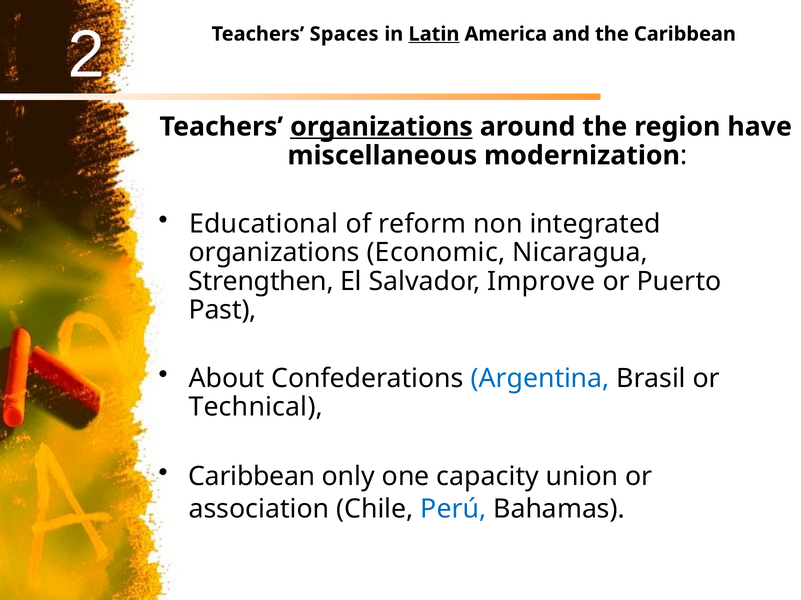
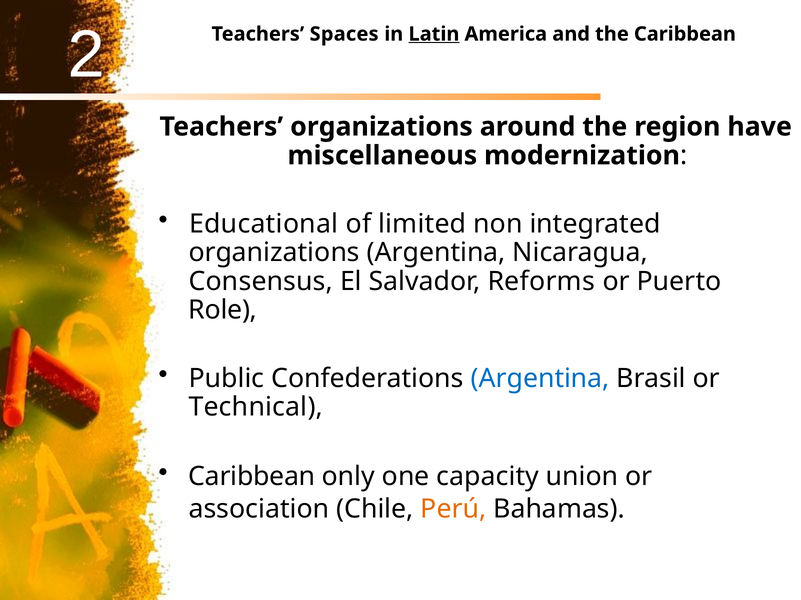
organizations at (381, 127) underline: present -> none
reform: reform -> limited
organizations Economic: Economic -> Argentina
Strengthen: Strengthen -> Consensus
Improve: Improve -> Reforms
Past: Past -> Role
About: About -> Public
Perú colour: blue -> orange
